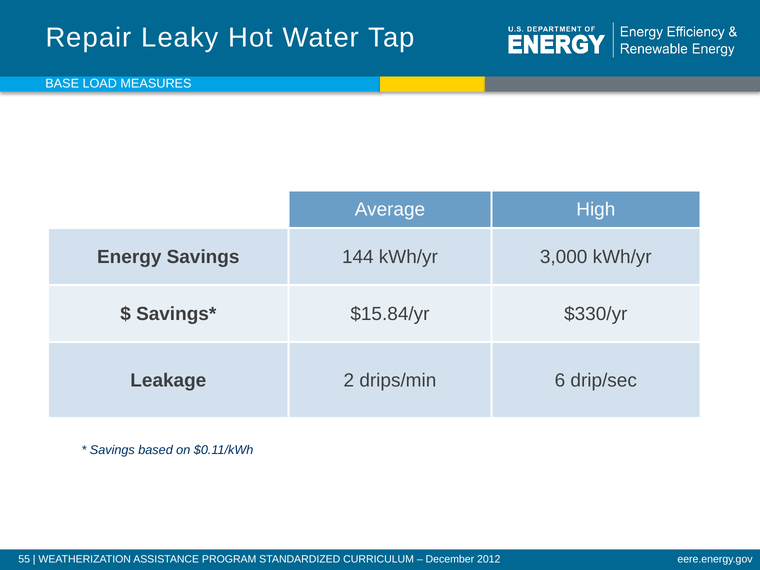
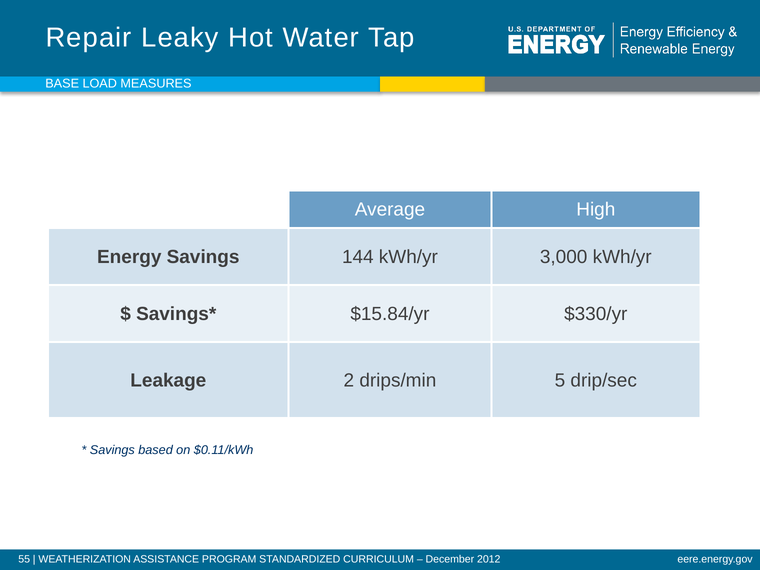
6: 6 -> 5
